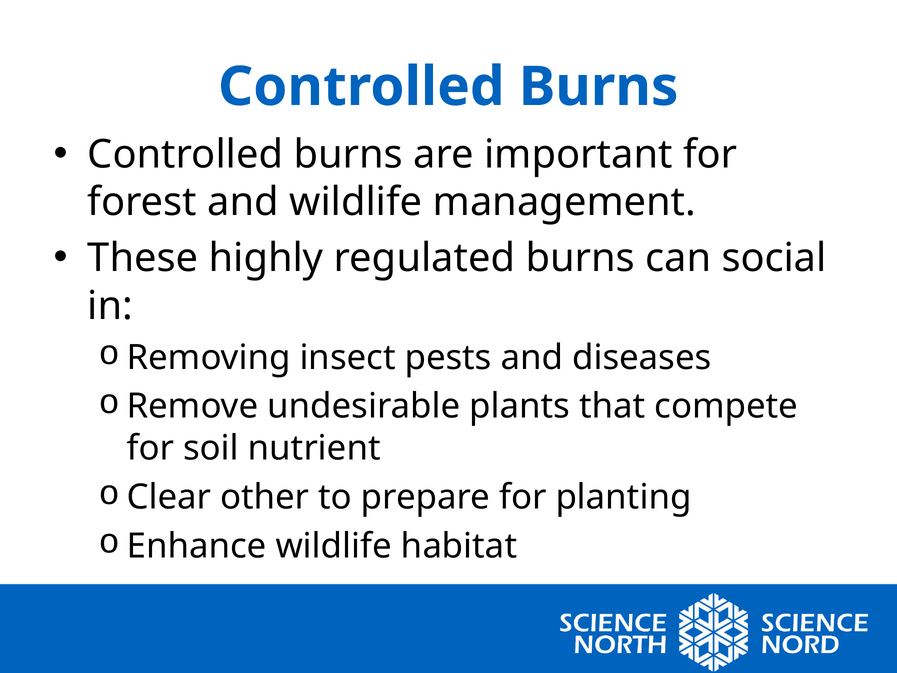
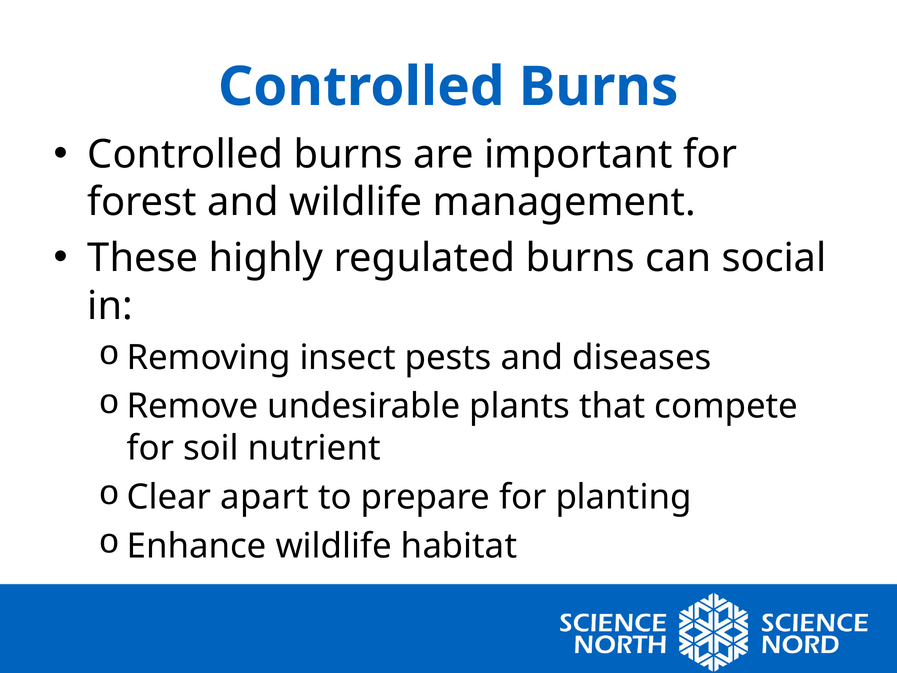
other: other -> apart
